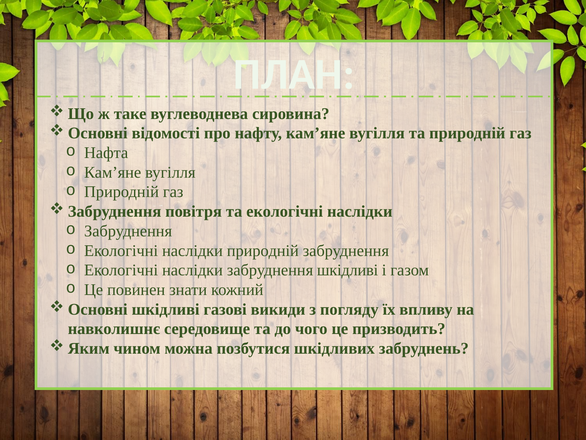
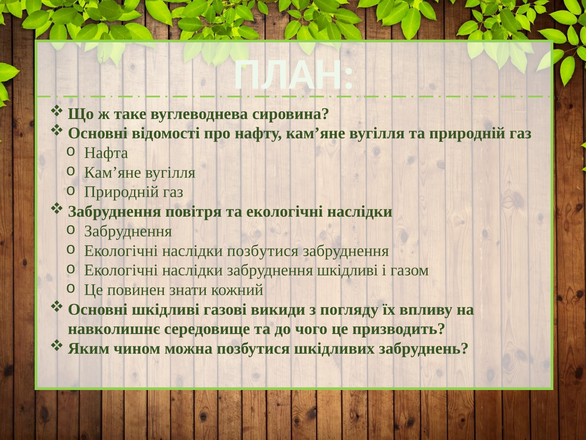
наслідки природній: природній -> позбутися
